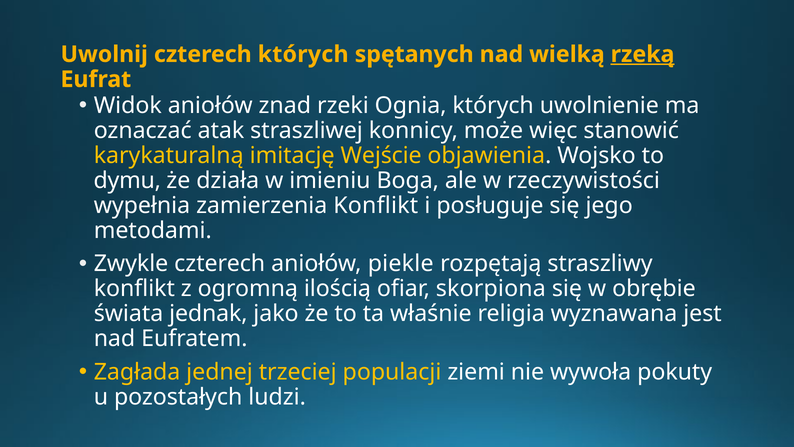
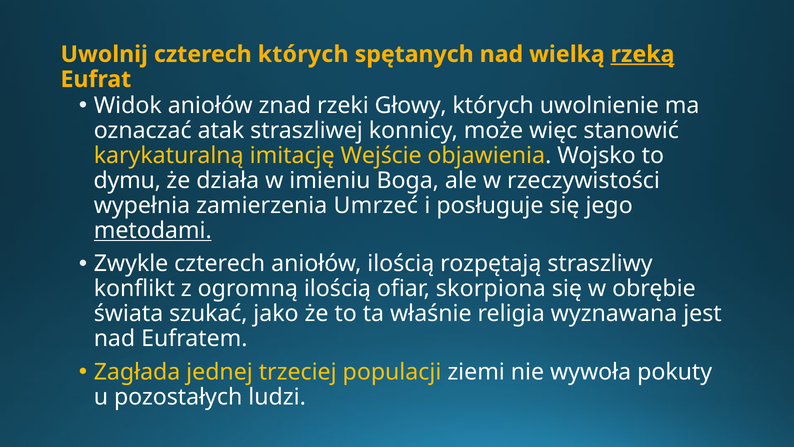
Ognia: Ognia -> Głowy
zamierzenia Konflikt: Konflikt -> Umrzeć
metodami underline: none -> present
aniołów piekle: piekle -> ilością
jednak: jednak -> szukać
